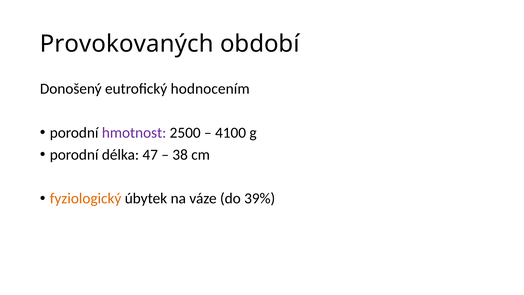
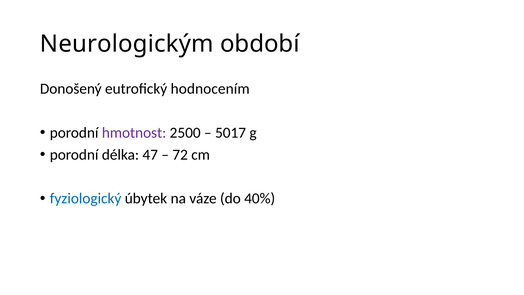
Provokovaných: Provokovaných -> Neurologickým
4100: 4100 -> 5017
38: 38 -> 72
fyziologický colour: orange -> blue
39%: 39% -> 40%
